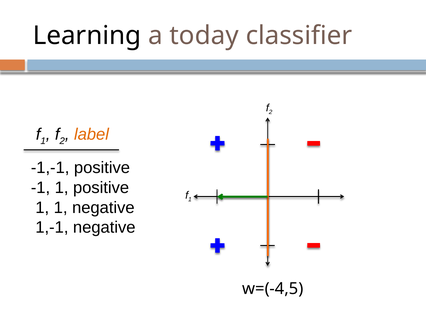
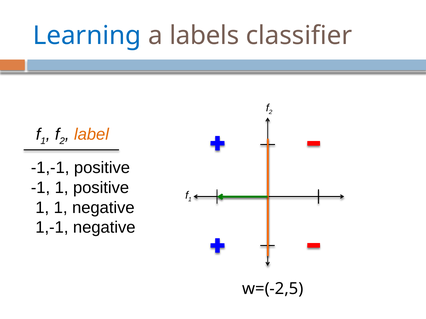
Learning colour: black -> blue
today: today -> labels
w=(-4,5: w=(-4,5 -> w=(-2,5
